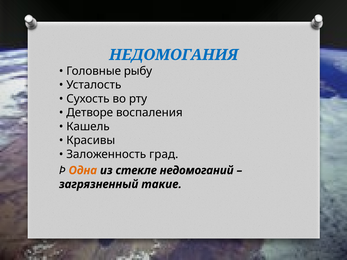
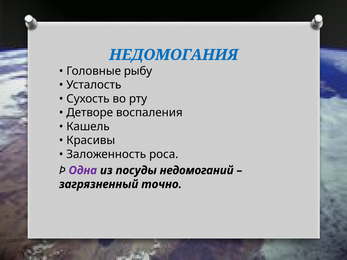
град: град -> роса
Одна colour: orange -> purple
стекле: стекле -> посуды
такие: такие -> точно
